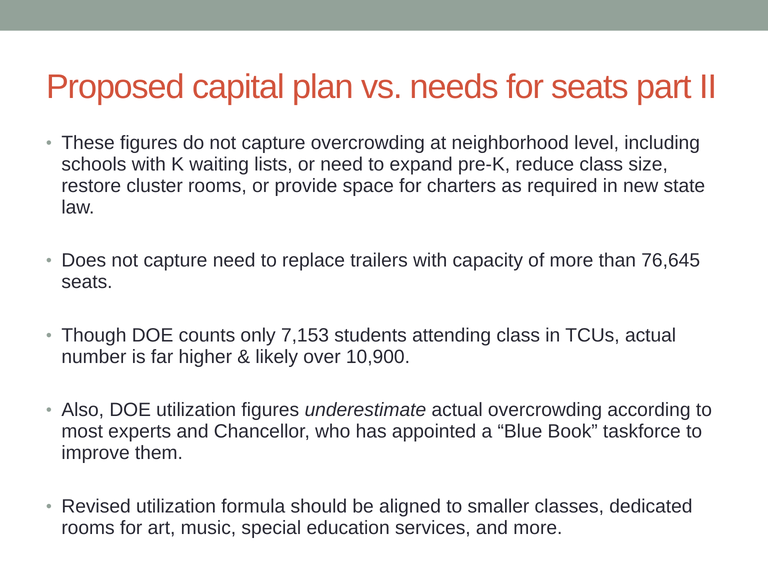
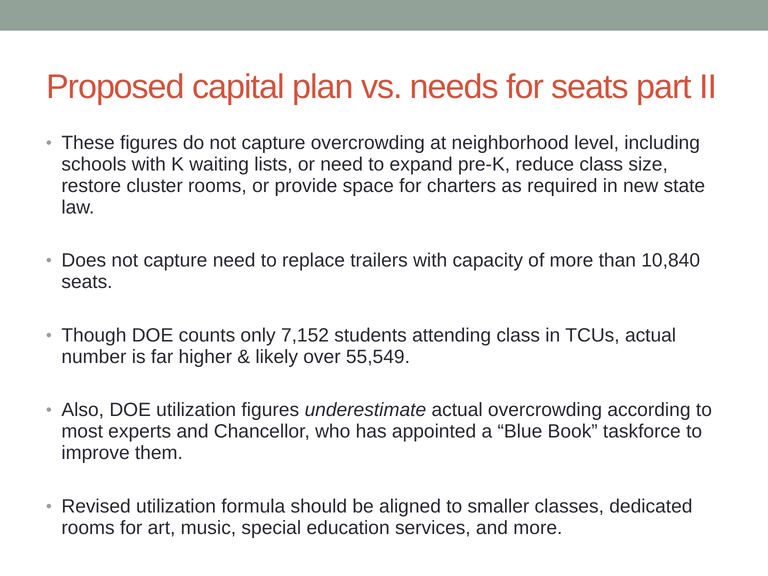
76,645: 76,645 -> 10,840
7,153: 7,153 -> 7,152
10,900: 10,900 -> 55,549
